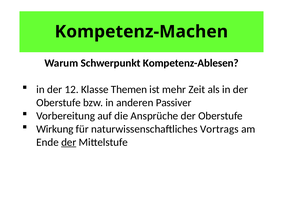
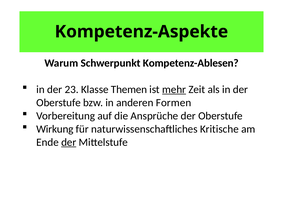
Kompetenz-Machen: Kompetenz-Machen -> Kompetenz-Aspekte
12: 12 -> 23
mehr underline: none -> present
Passiver: Passiver -> Formen
Vortrags: Vortrags -> Kritische
